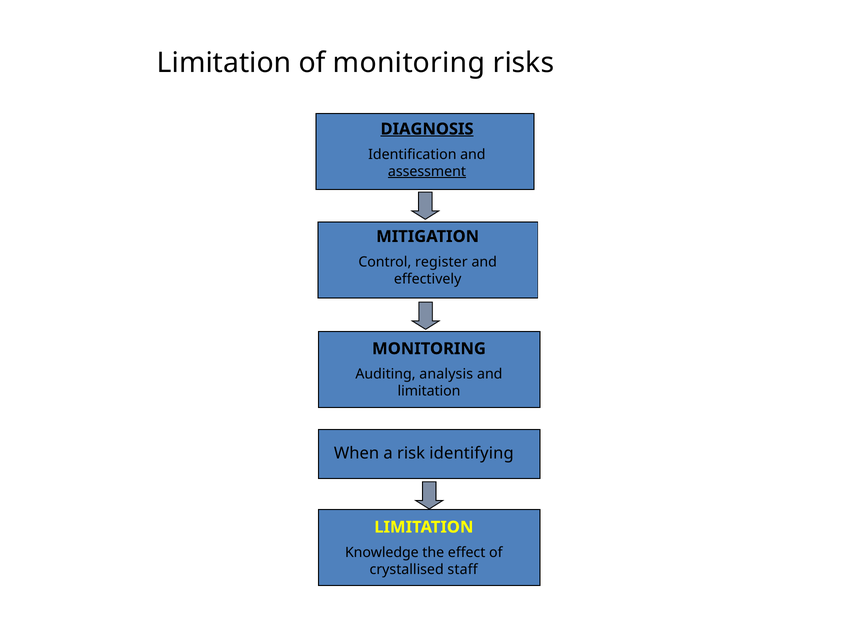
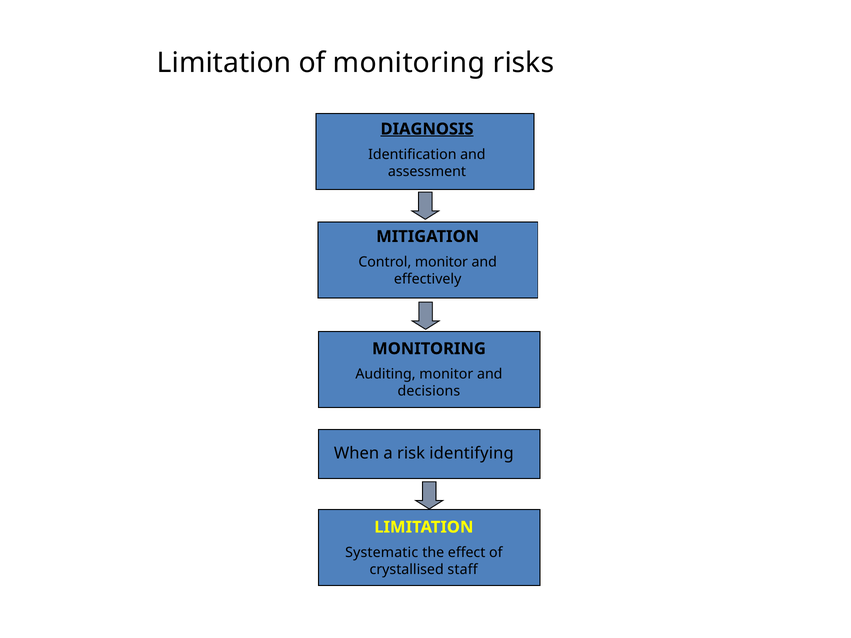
assessment underline: present -> none
Control register: register -> monitor
Auditing analysis: analysis -> monitor
limitation at (429, 391): limitation -> decisions
Knowledge: Knowledge -> Systematic
